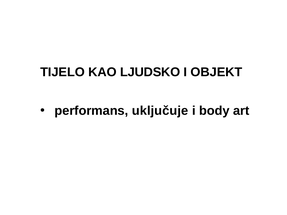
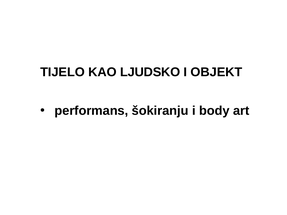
uključuje: uključuje -> šokiranju
